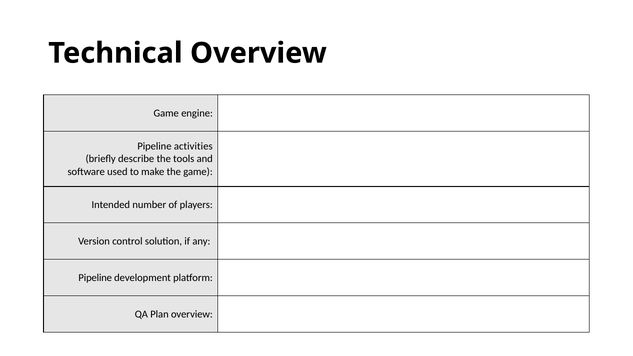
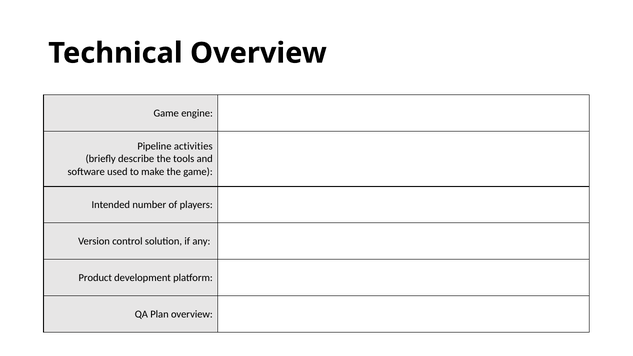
Pipeline at (95, 278): Pipeline -> Product
